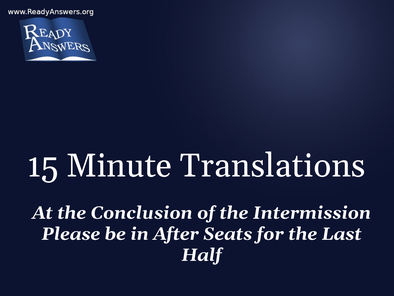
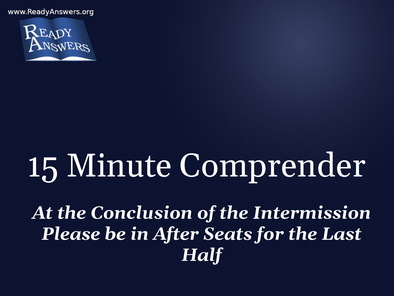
Translations: Translations -> Comprender
